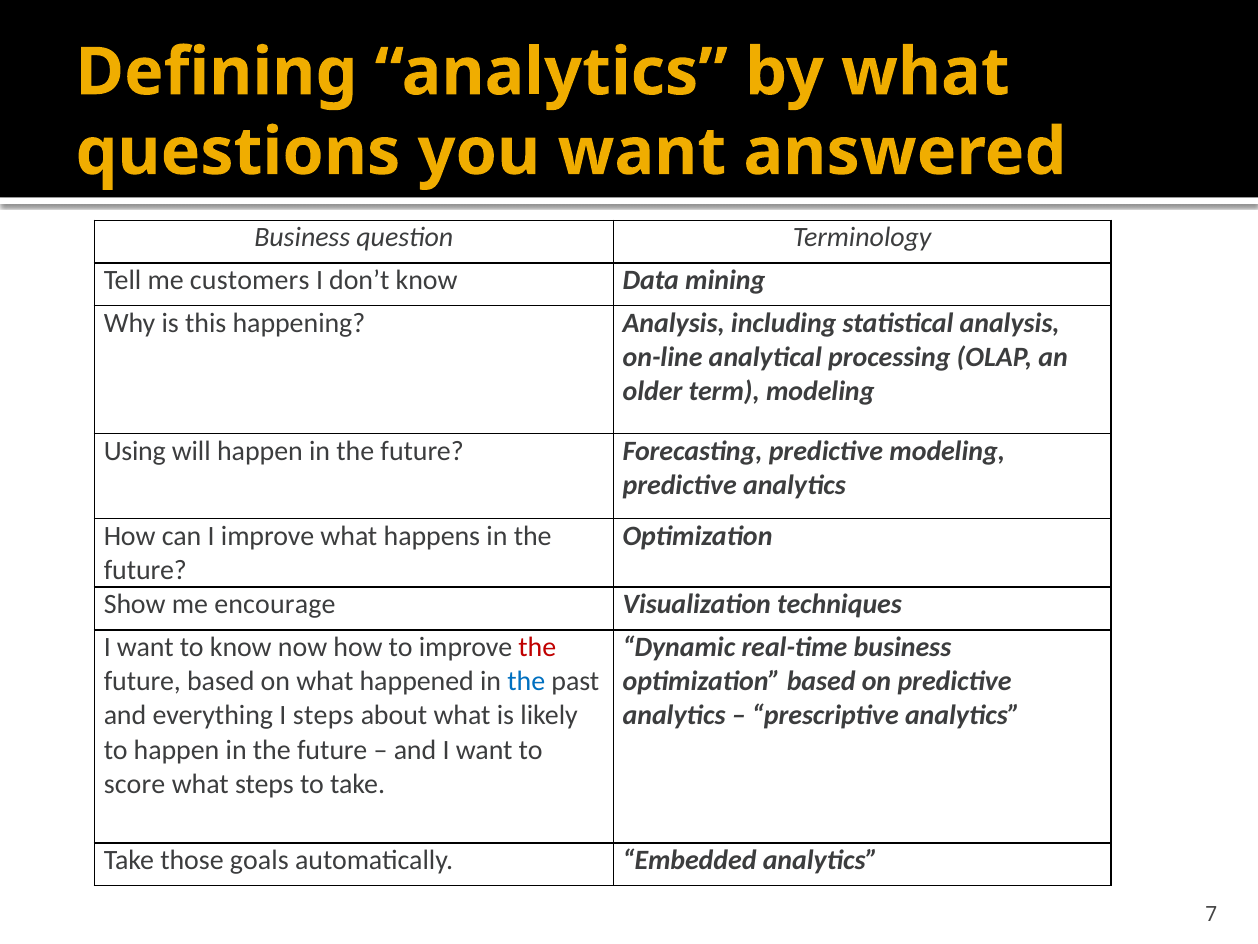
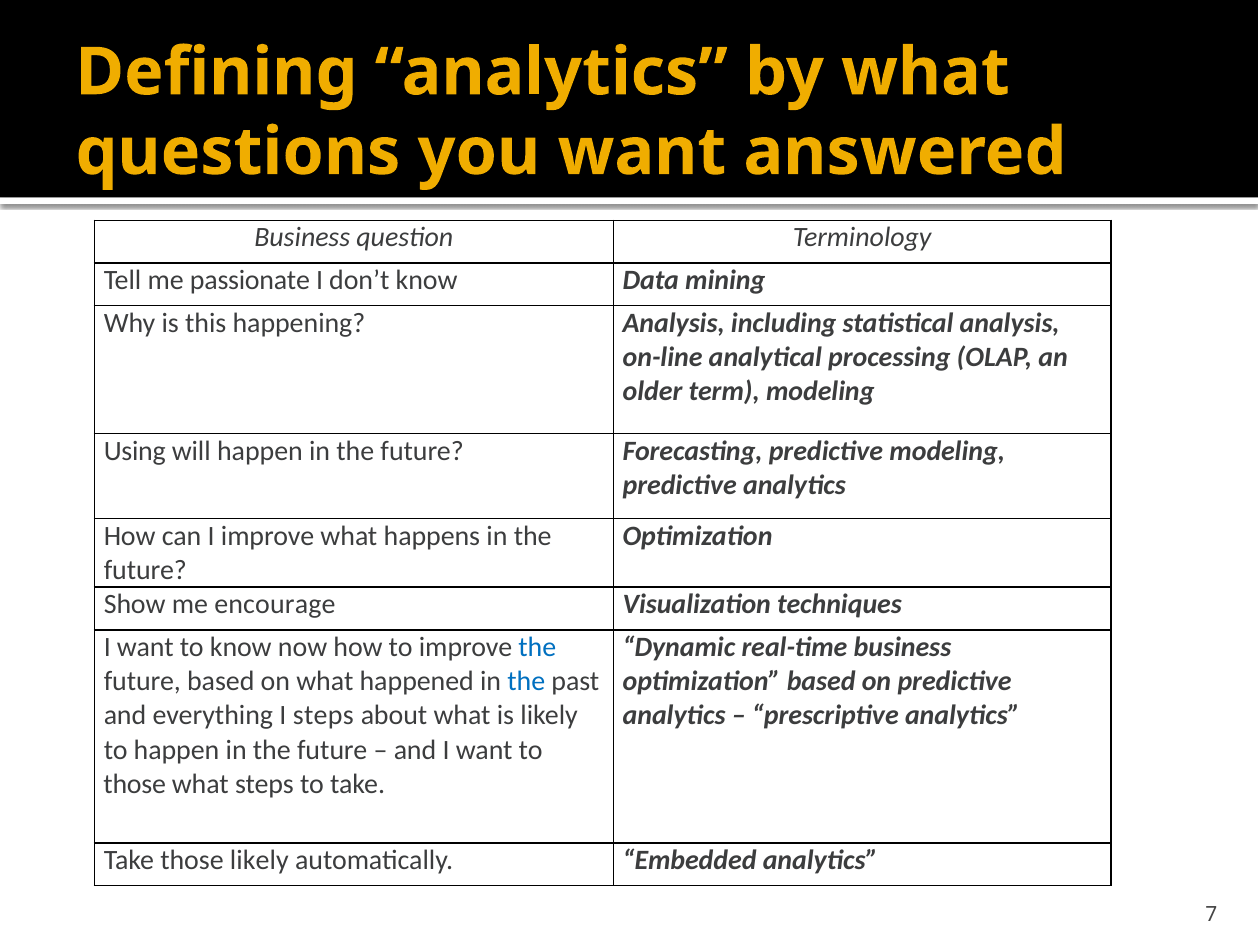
customers: customers -> passionate
the at (537, 647) colour: red -> blue
score at (135, 784): score -> those
those goals: goals -> likely
